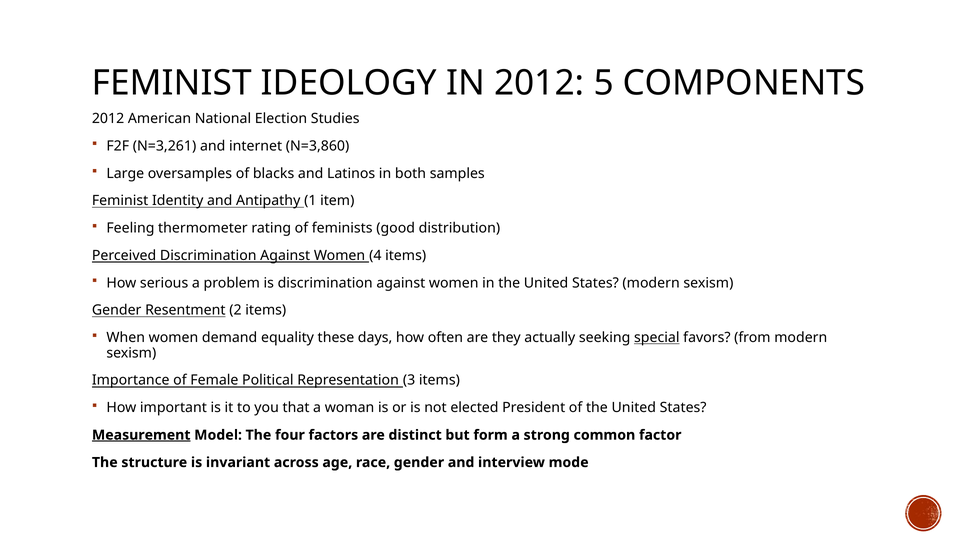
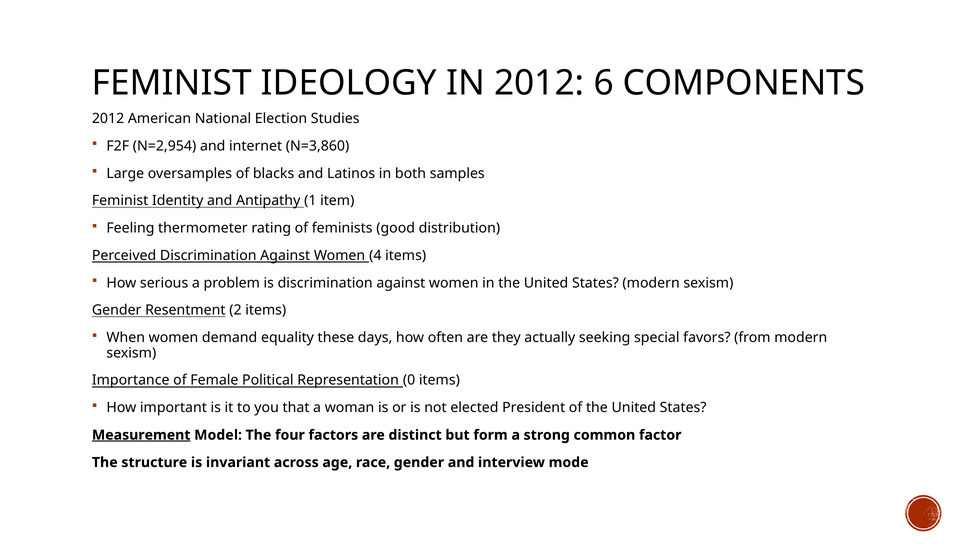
5: 5 -> 6
N=3,261: N=3,261 -> N=2,954
special underline: present -> none
3: 3 -> 0
